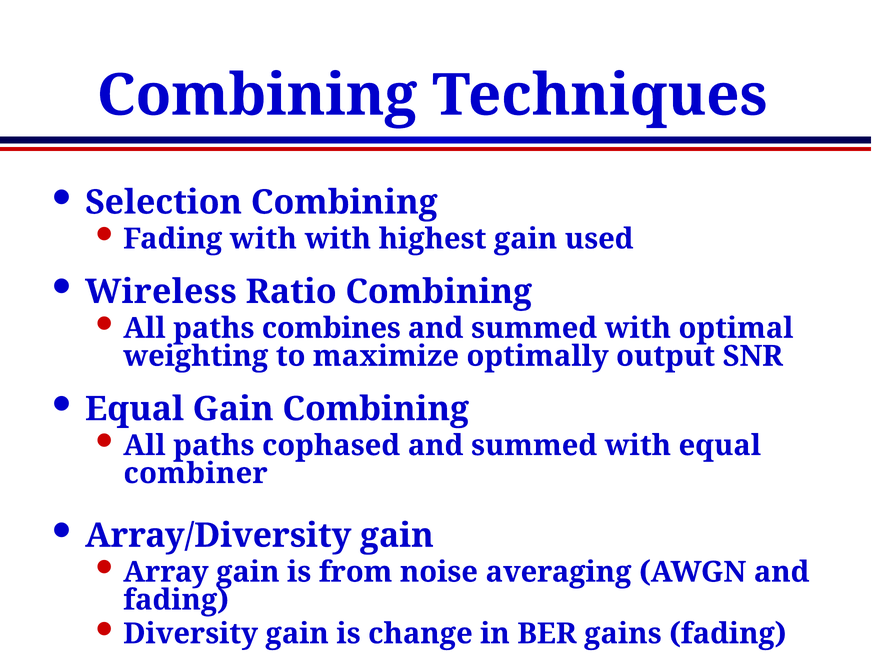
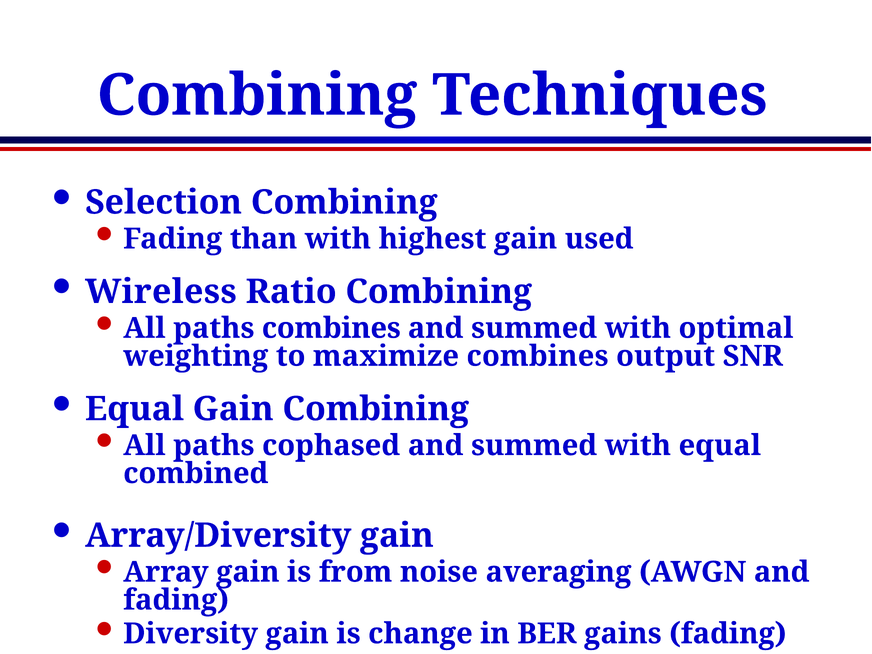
Fading with: with -> than
maximize optimally: optimally -> combines
combiner: combiner -> combined
